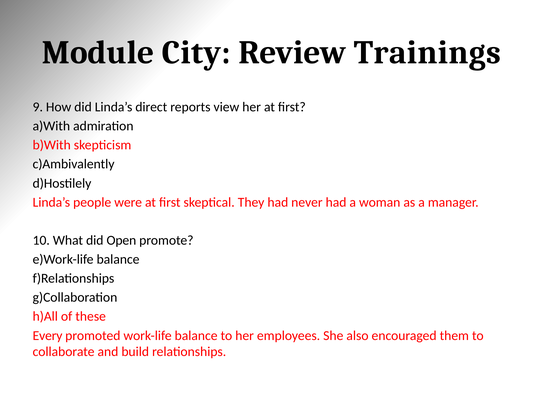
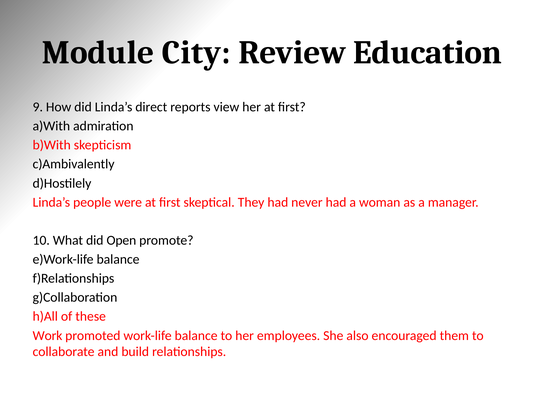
Trainings: Trainings -> Education
Every: Every -> Work
